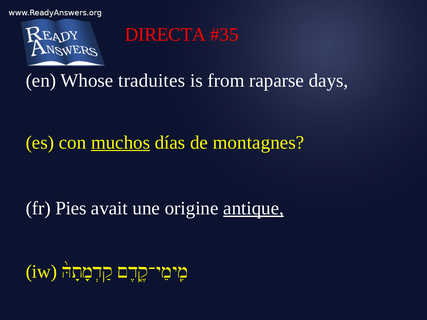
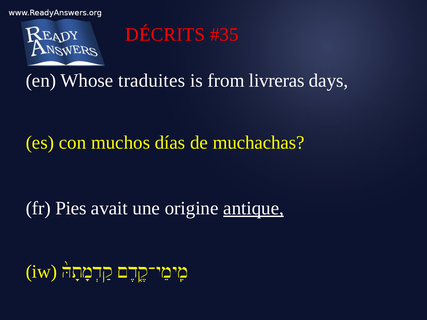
DIRECTA: DIRECTA -> DÉCRITS
raparse: raparse -> livreras
muchos underline: present -> none
montagnes: montagnes -> muchachas
